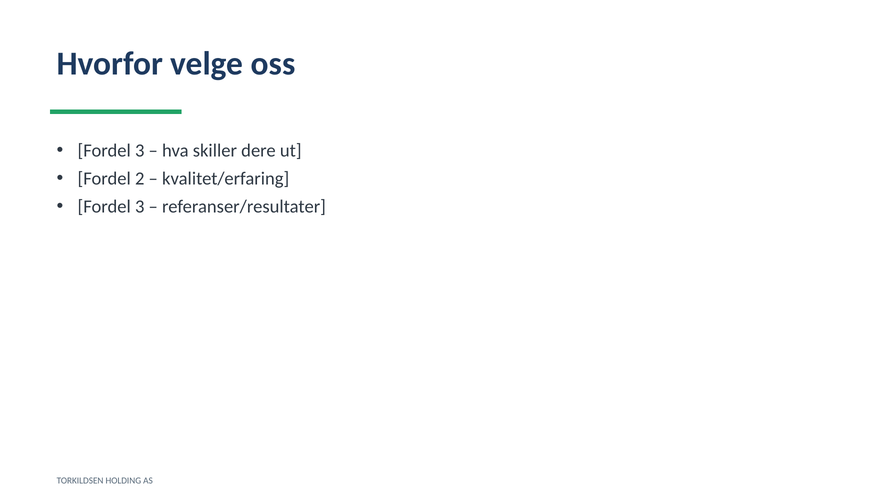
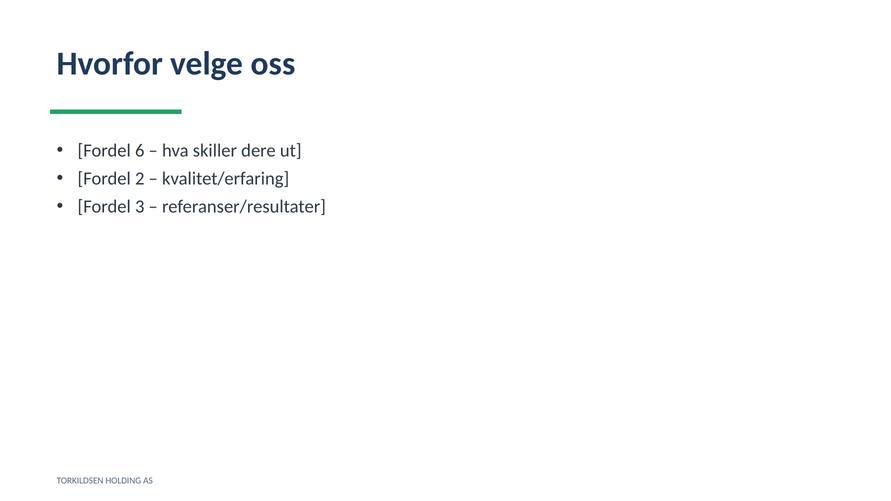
3 at (140, 151): 3 -> 6
